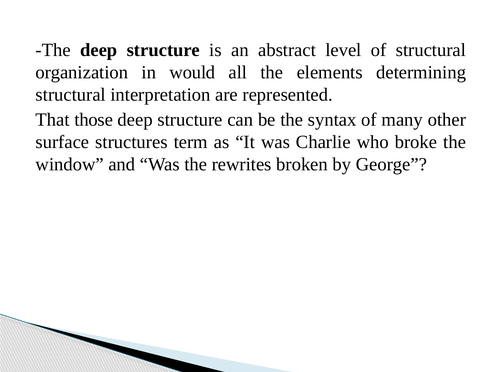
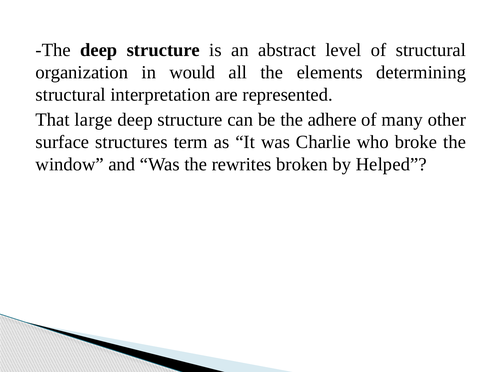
those: those -> large
syntax: syntax -> adhere
George: George -> Helped
